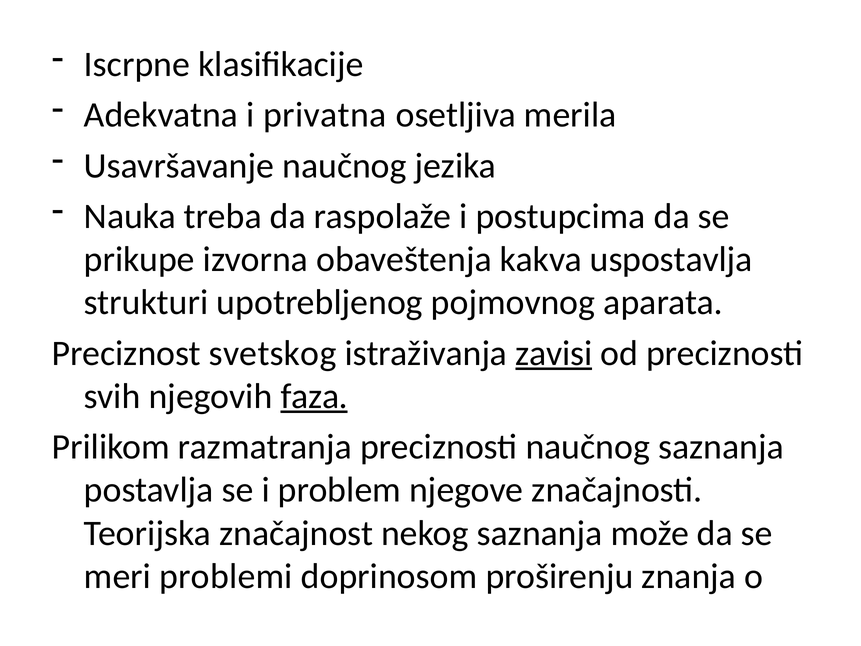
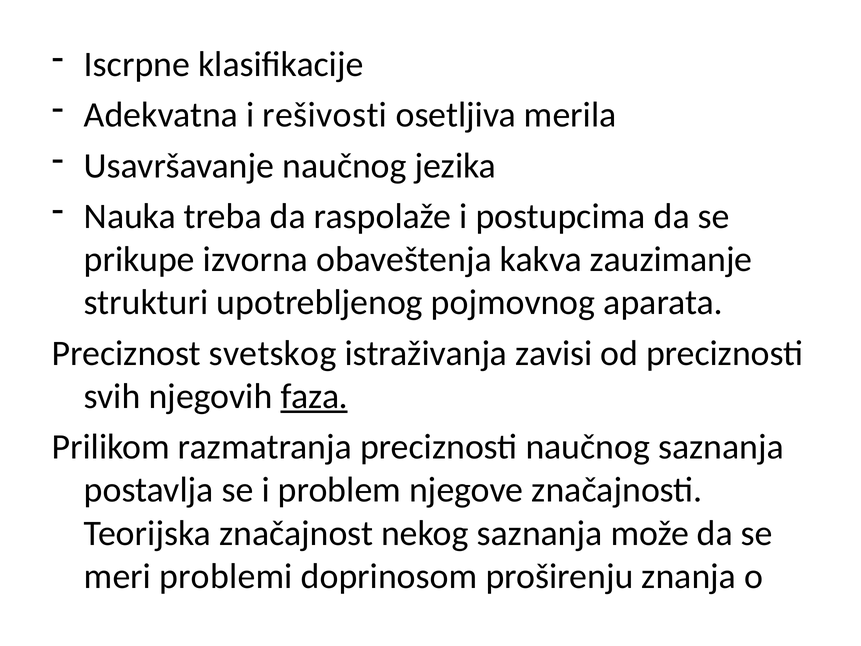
privatna: privatna -> rešivosti
uspostavlja: uspostavlja -> zauzimanje
zavisi underline: present -> none
